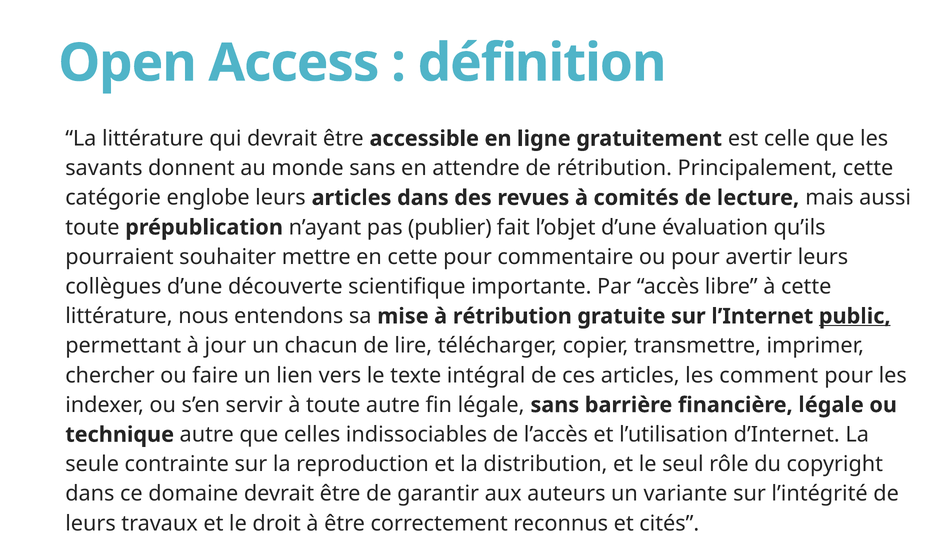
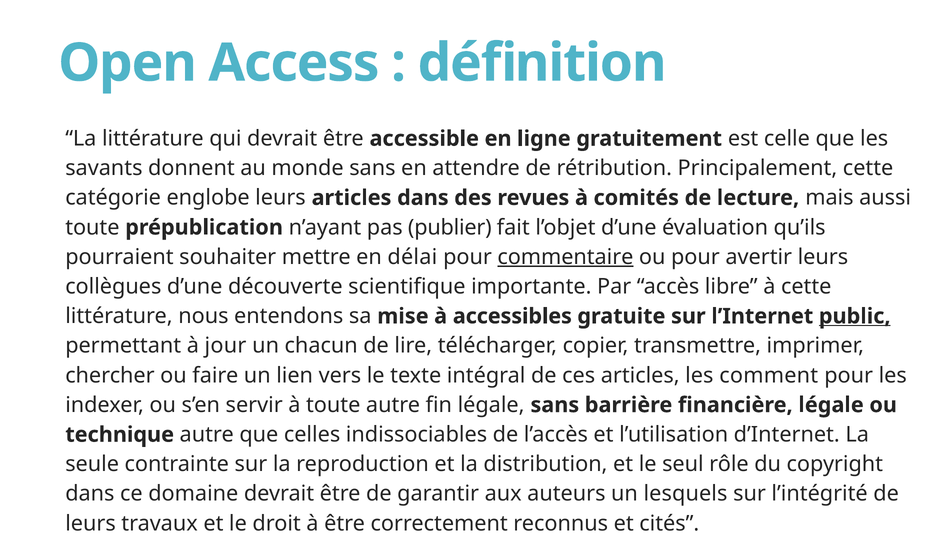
en cette: cette -> délai
commentaire underline: none -> present
à rétribution: rétribution -> accessibles
variante: variante -> lesquels
